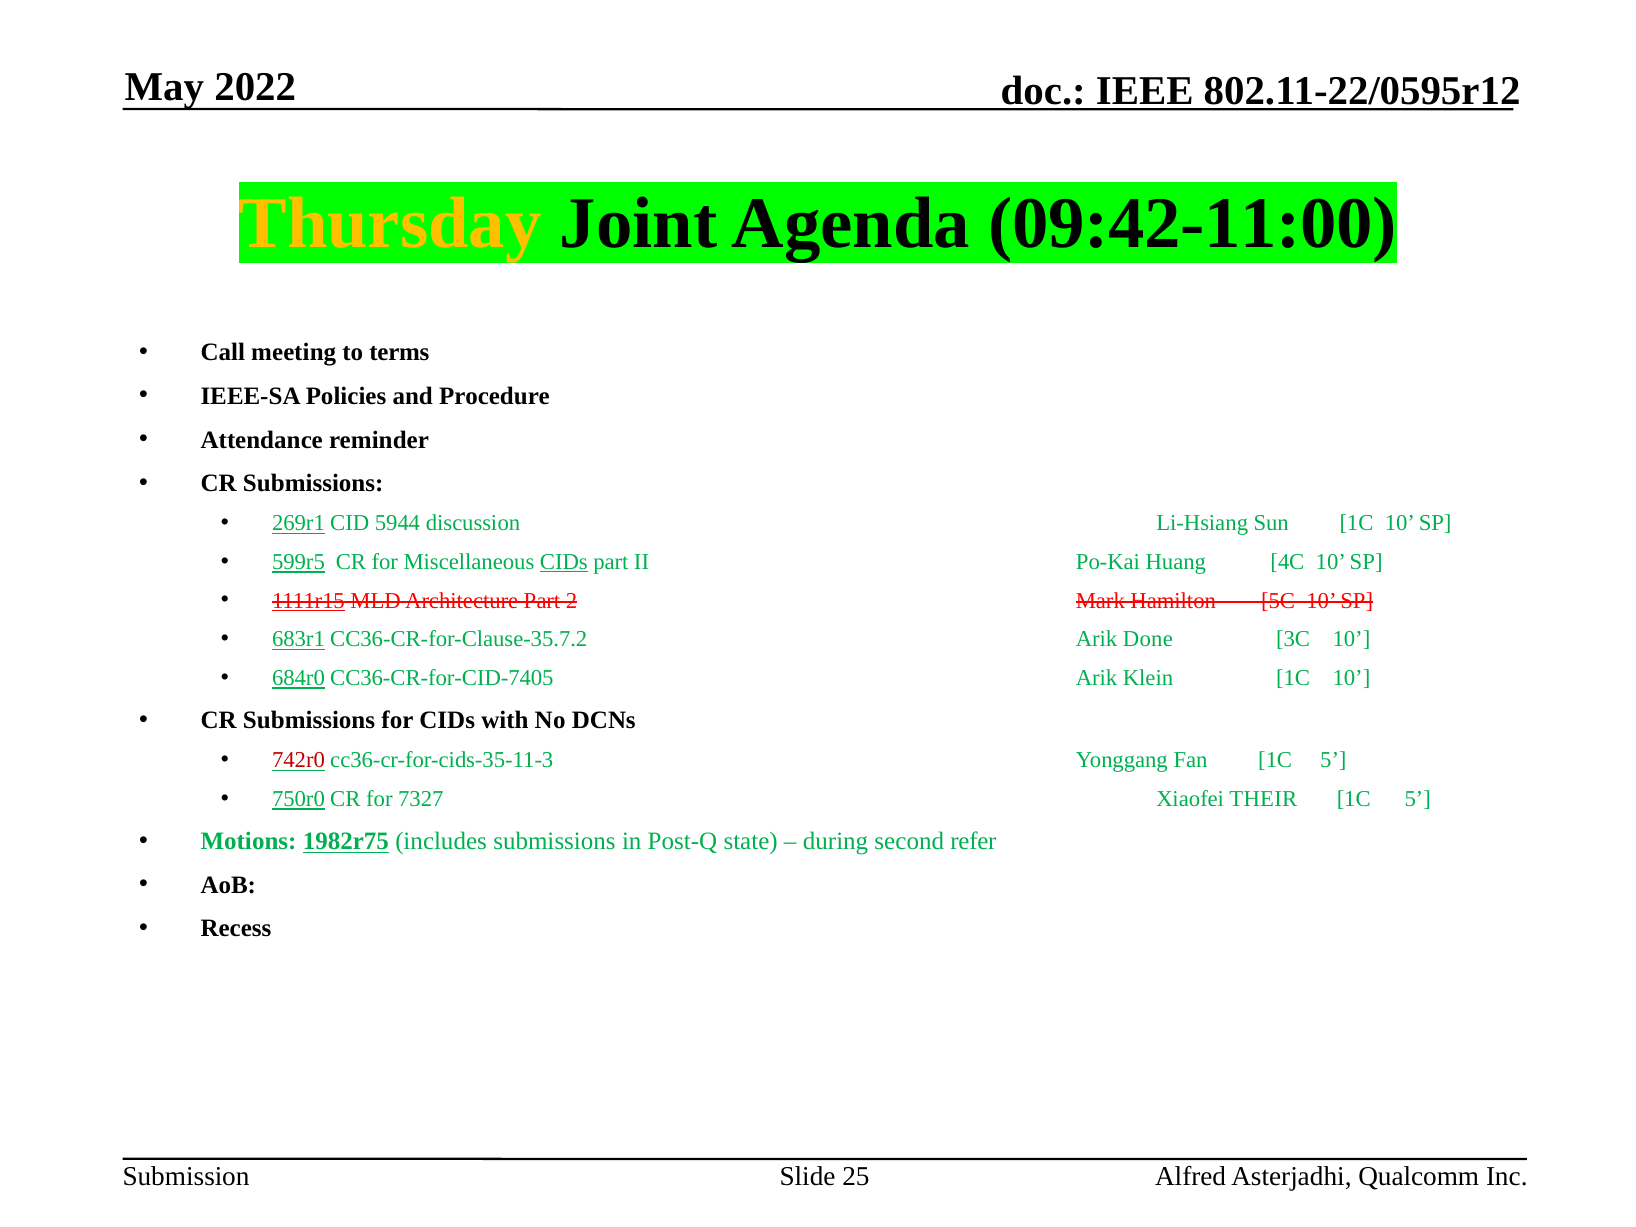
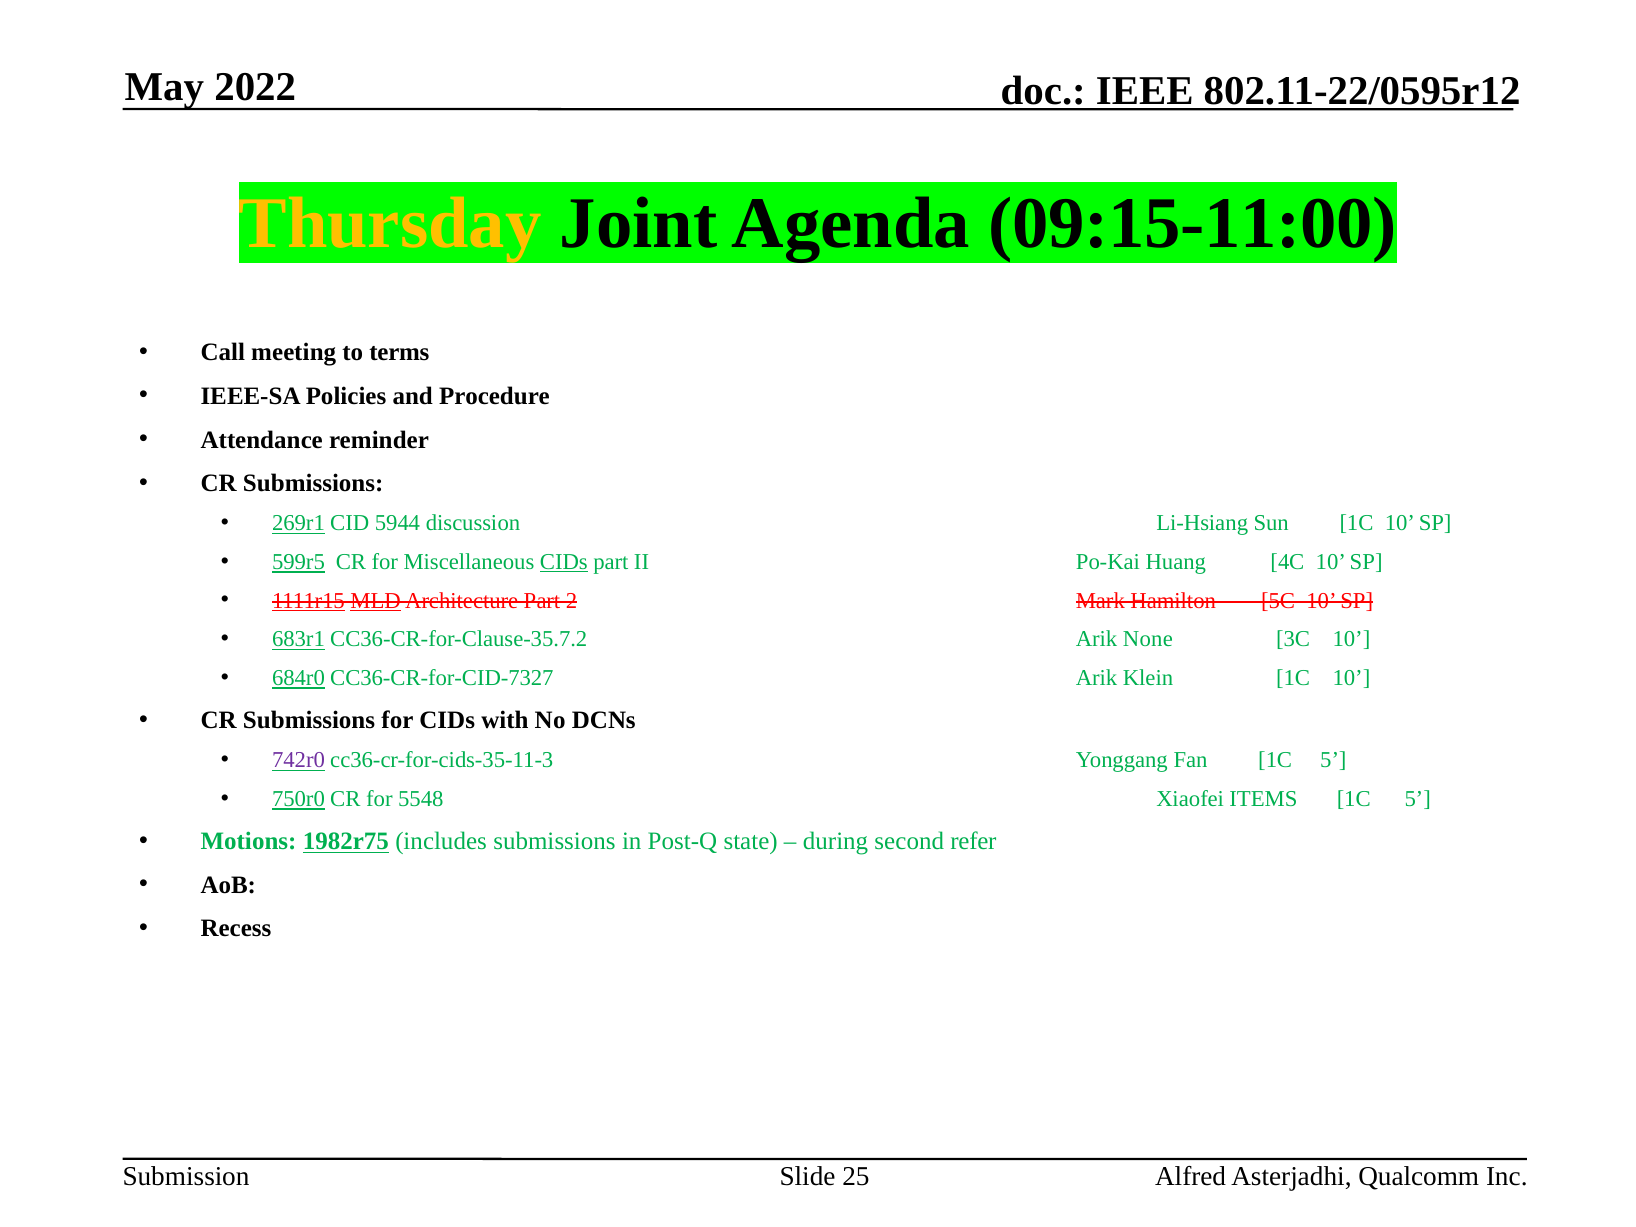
09:42-11:00: 09:42-11:00 -> 09:15-11:00
MLD underline: none -> present
Done: Done -> None
CC36-CR-for-CID-7405: CC36-CR-for-CID-7405 -> CC36-CR-for-CID-7327
742r0 colour: red -> purple
7327: 7327 -> 5548
THEIR: THEIR -> ITEMS
